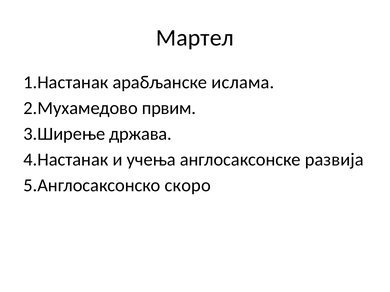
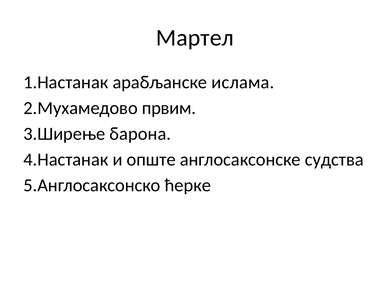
држава: држава -> барона
учења: учења -> опште
развија: развија -> судства
скоро: скоро -> ћерке
